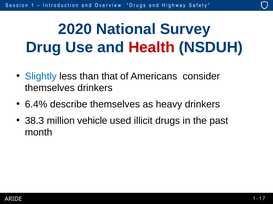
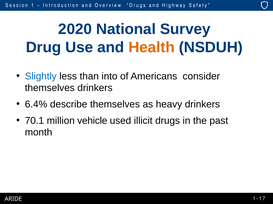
Health colour: red -> orange
that: that -> into
38.3: 38.3 -> 70.1
